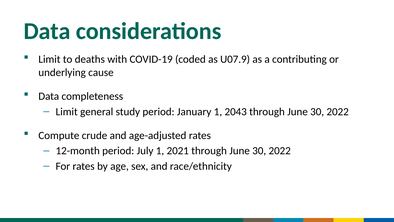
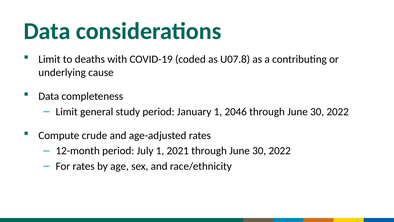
U07.9: U07.9 -> U07.8
2043: 2043 -> 2046
